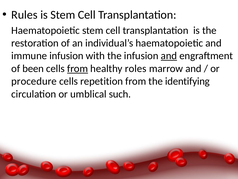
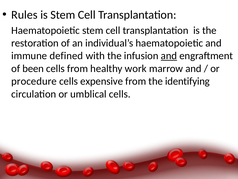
immune infusion: infusion -> defined
from at (78, 68) underline: present -> none
roles: roles -> work
repetition: repetition -> expensive
umblical such: such -> cells
